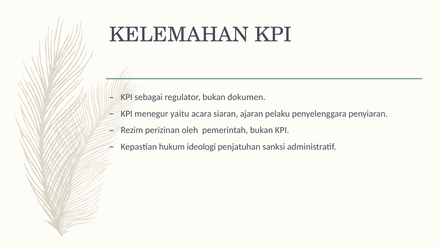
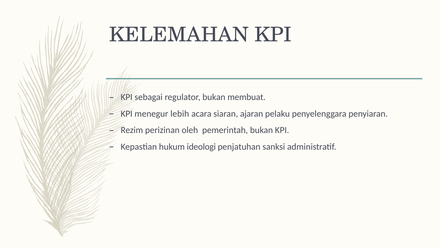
dokumen: dokumen -> membuat
yaitu: yaitu -> lebih
